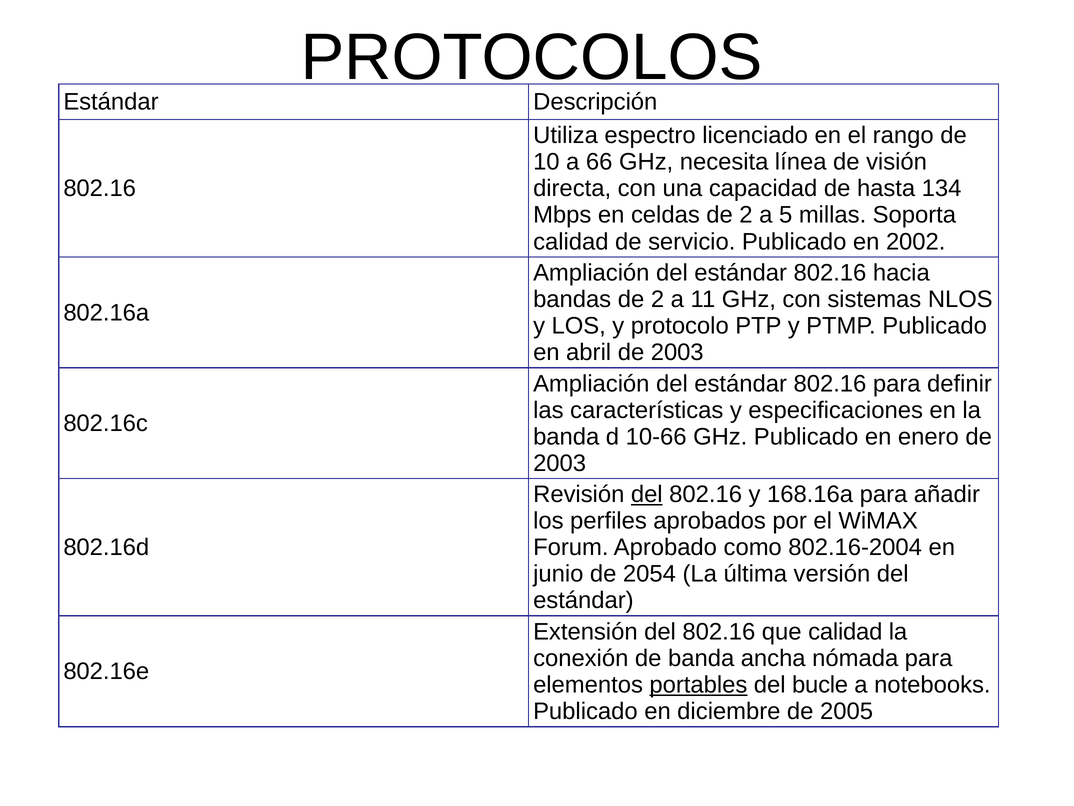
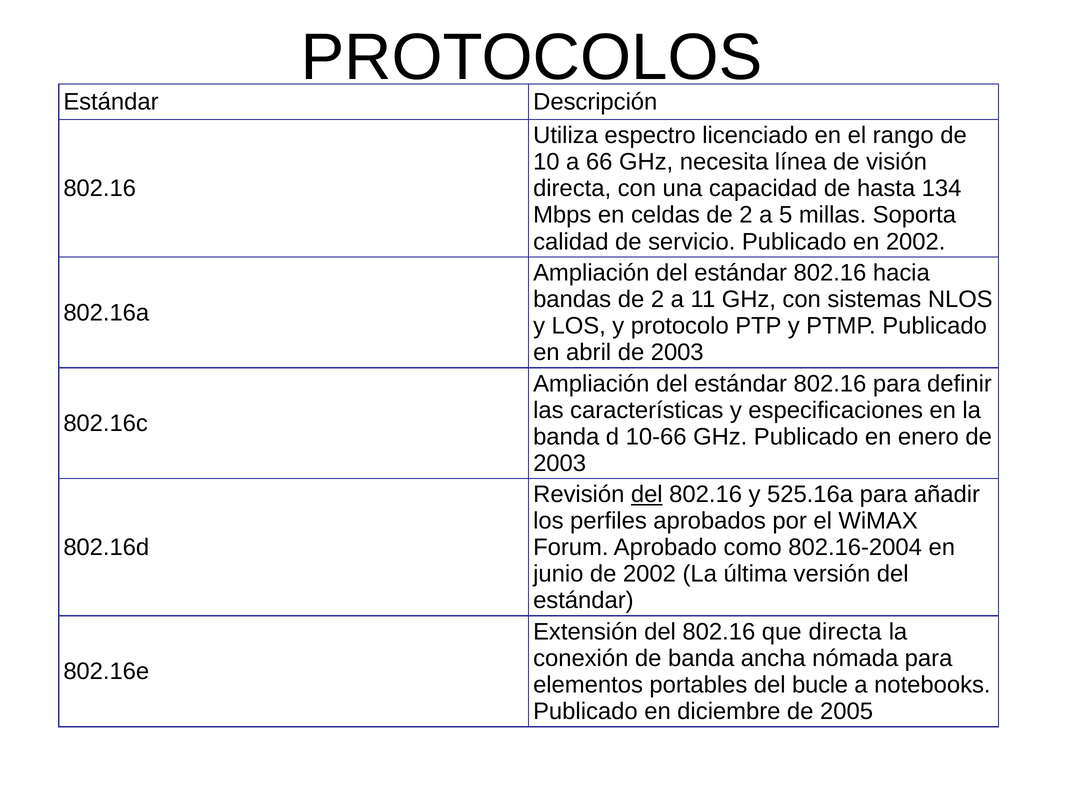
168.16a: 168.16a -> 525.16a
de 2054: 2054 -> 2002
que calidad: calidad -> directa
portables underline: present -> none
